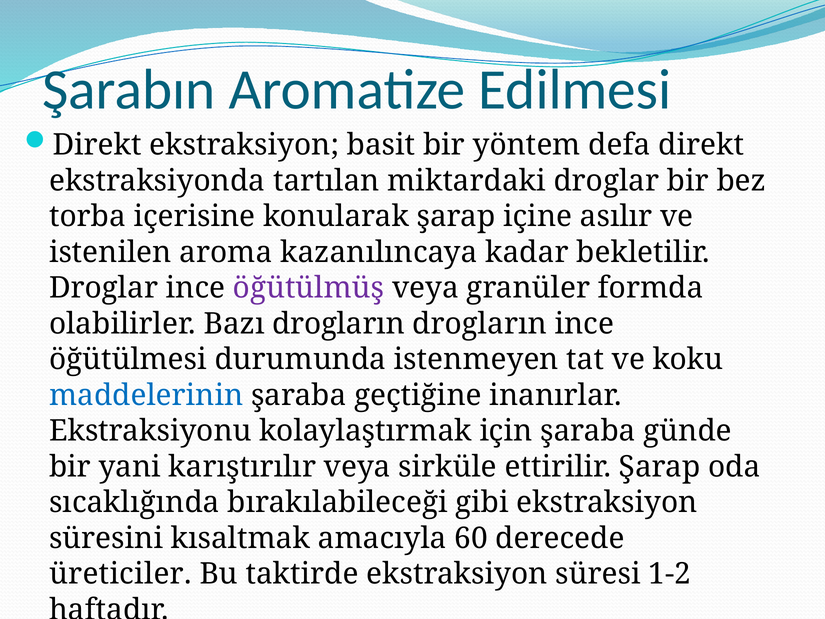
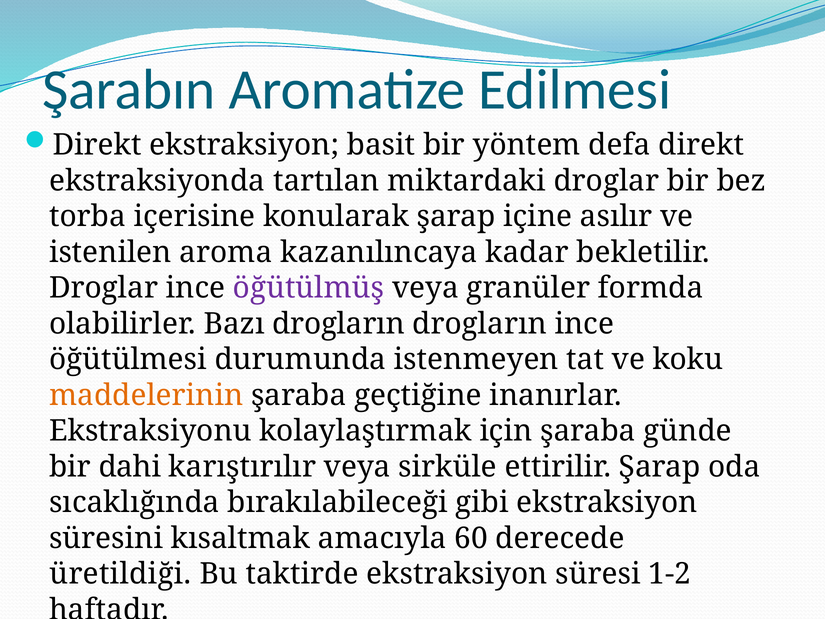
maddelerinin colour: blue -> orange
yani: yani -> dahi
üreticiler: üreticiler -> üretildiği
